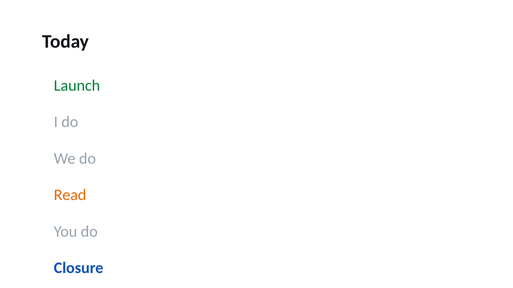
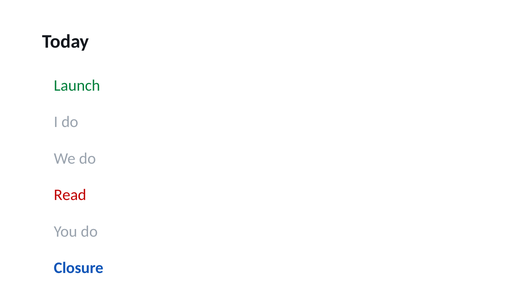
Read colour: orange -> red
